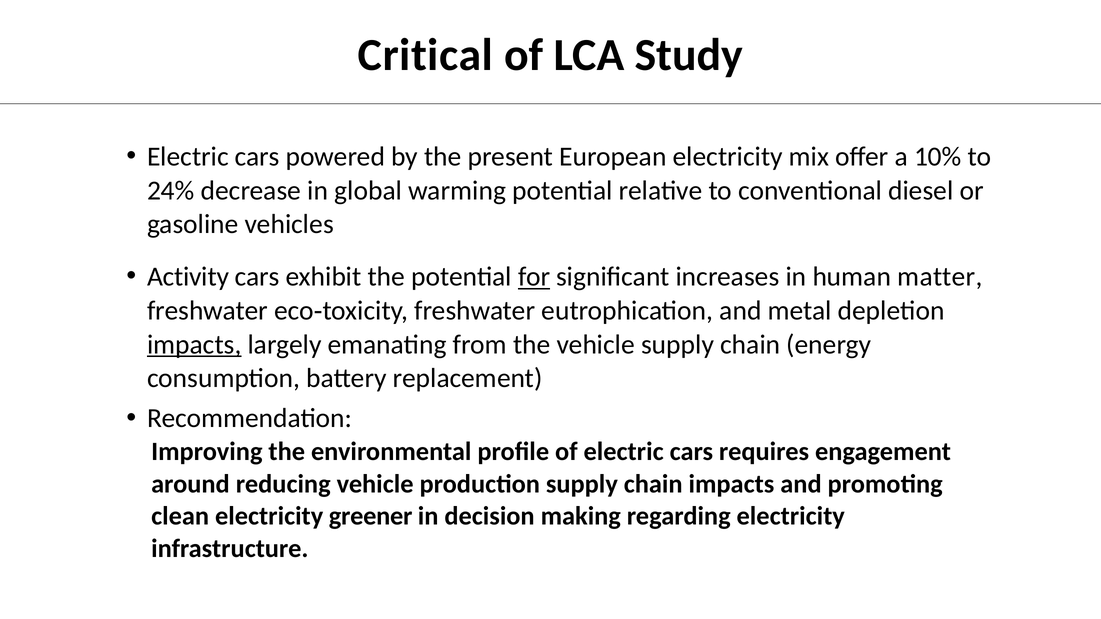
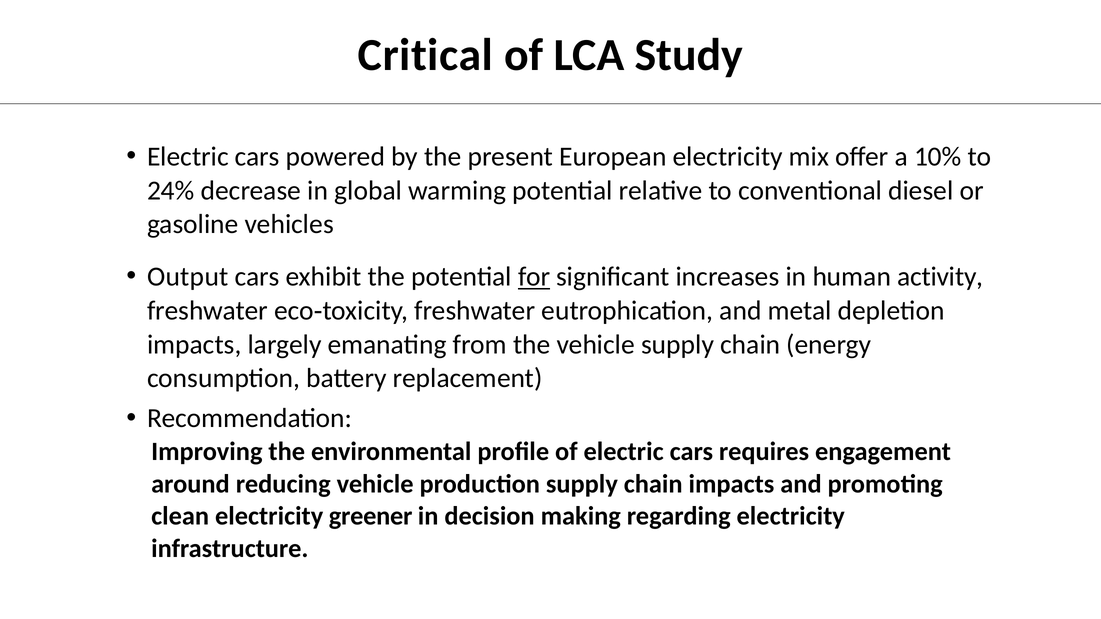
Activity: Activity -> Output
matter: matter -> activity
impacts at (194, 345) underline: present -> none
